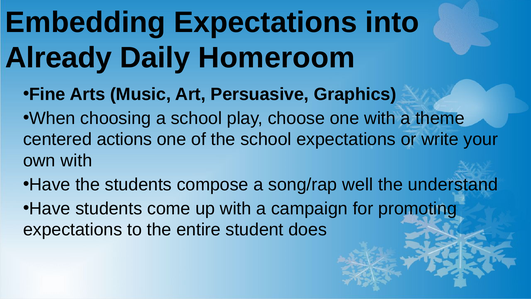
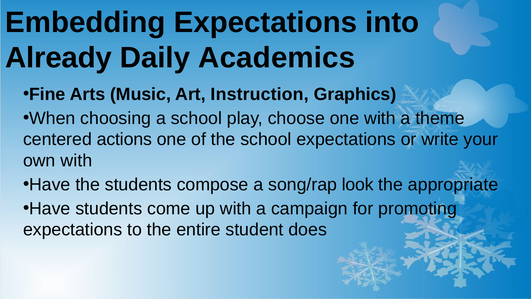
Homeroom: Homeroom -> Academics
Persuasive: Persuasive -> Instruction
well: well -> look
understand: understand -> appropriate
